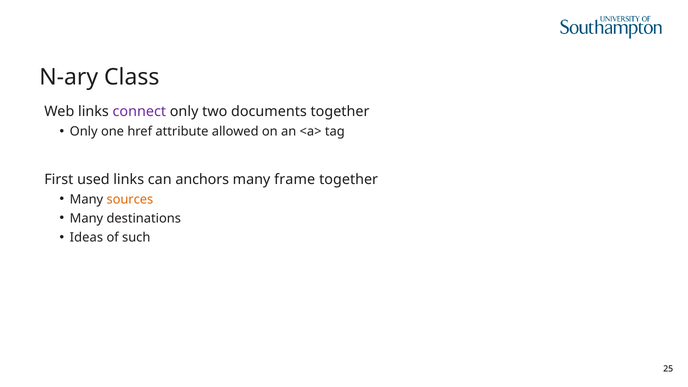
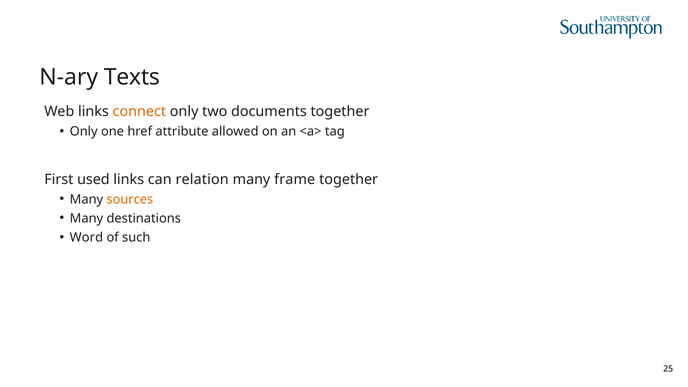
Class: Class -> Texts
connect colour: purple -> orange
anchors: anchors -> relation
Ideas: Ideas -> Word
